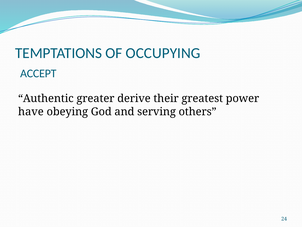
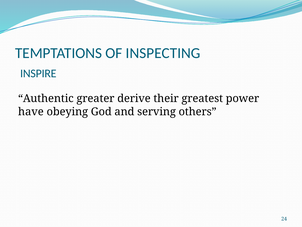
OCCUPYING: OCCUPYING -> INSPECTING
ACCEPT: ACCEPT -> INSPIRE
